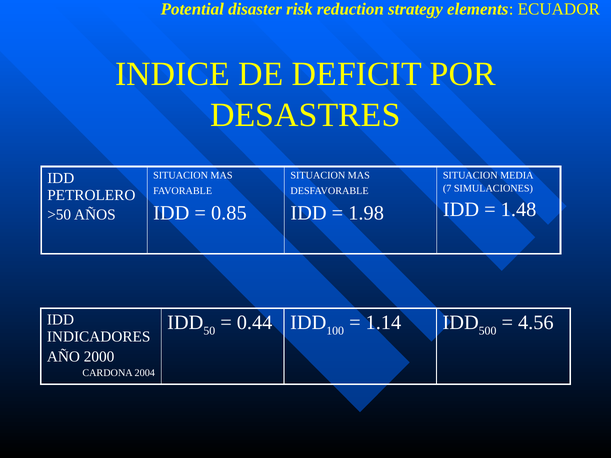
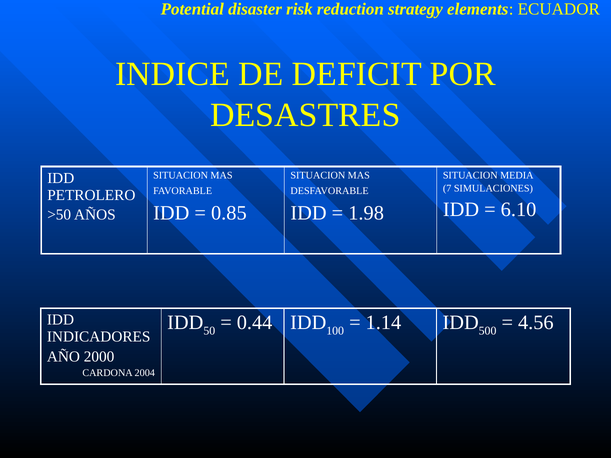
1.48: 1.48 -> 6.10
